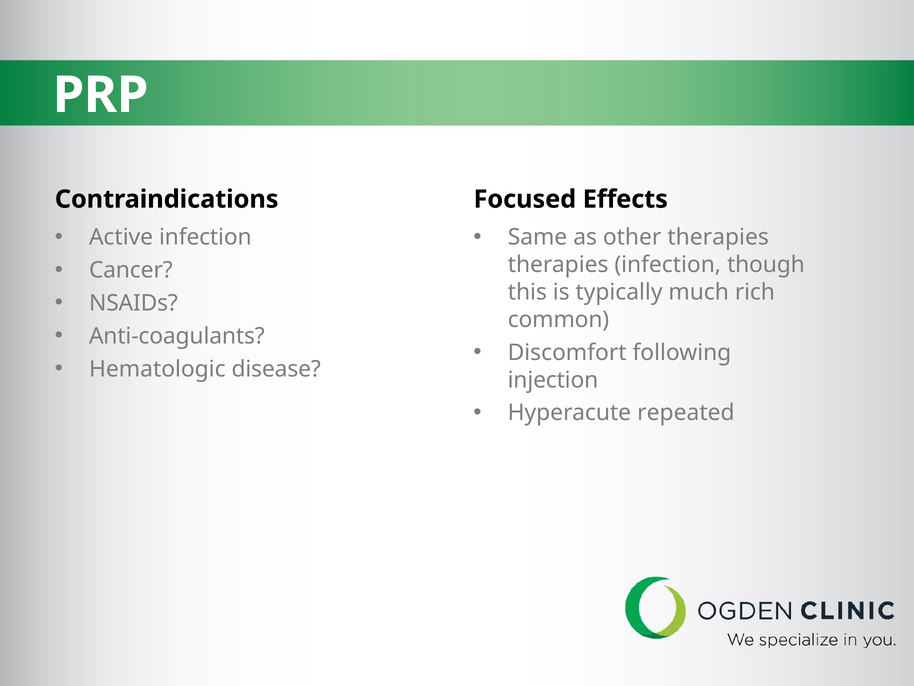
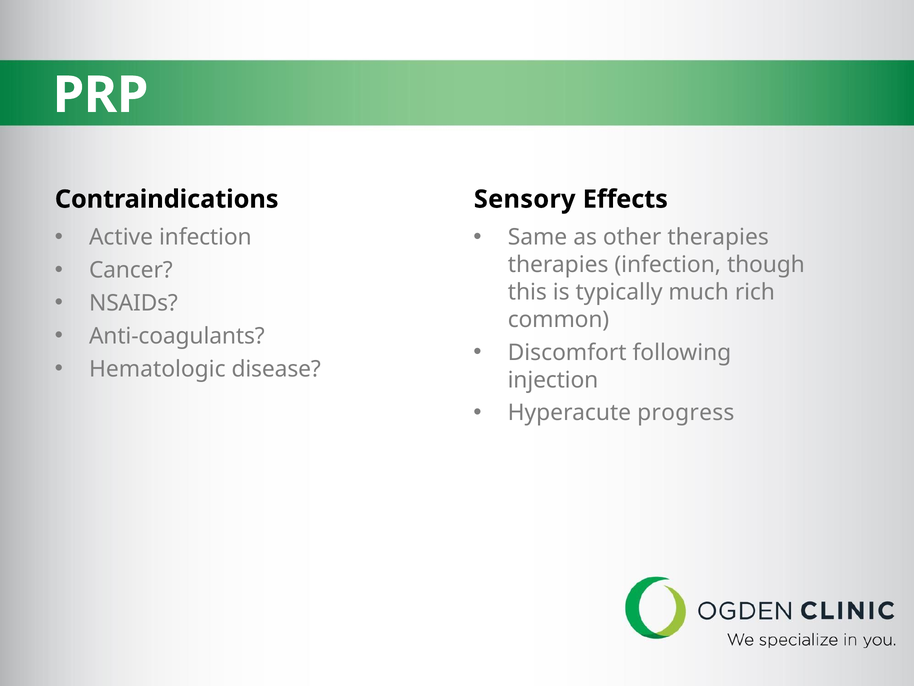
Focused: Focused -> Sensory
repeated: repeated -> progress
